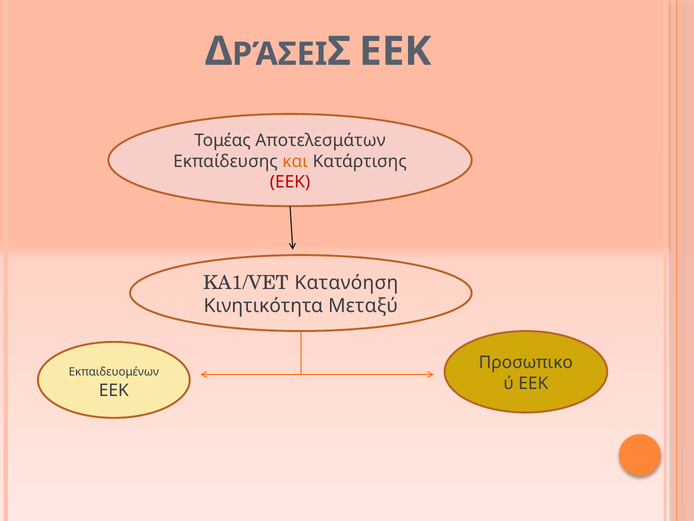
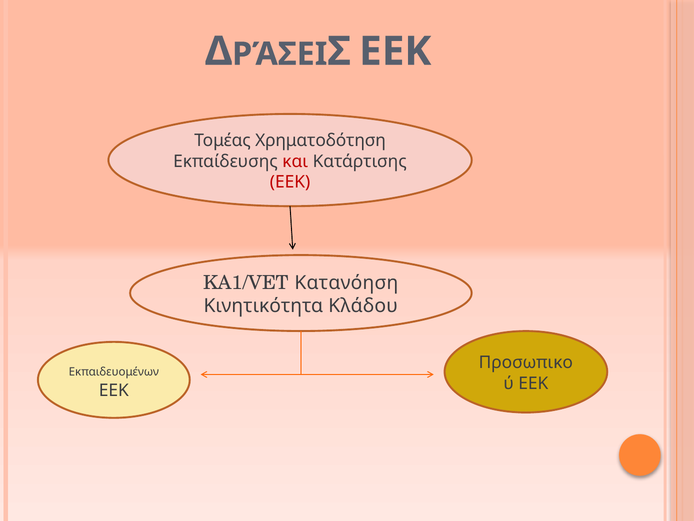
Αποτελεσμάτων: Αποτελεσμάτων -> Χρηματοδότηση
και colour: orange -> red
Μεταξύ: Μεταξύ -> Κλάδου
